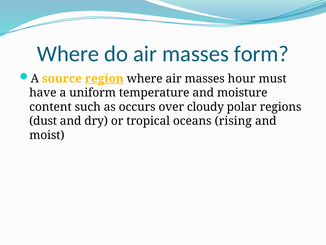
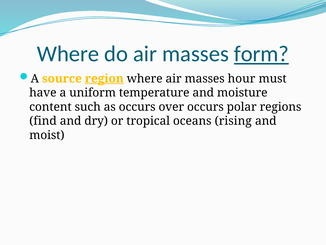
form underline: none -> present
over cloudy: cloudy -> occurs
dust: dust -> find
